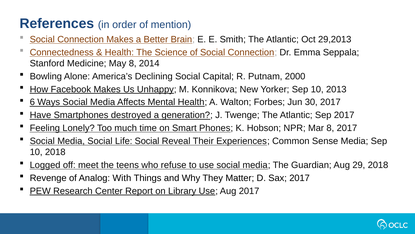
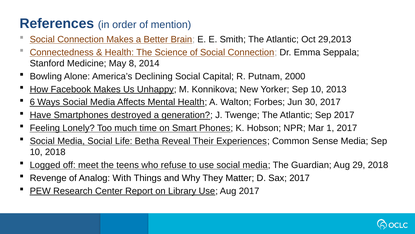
Mar 8: 8 -> 1
Life Social: Social -> Betha
